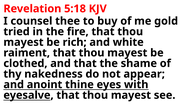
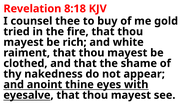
5:18: 5:18 -> 8:18
